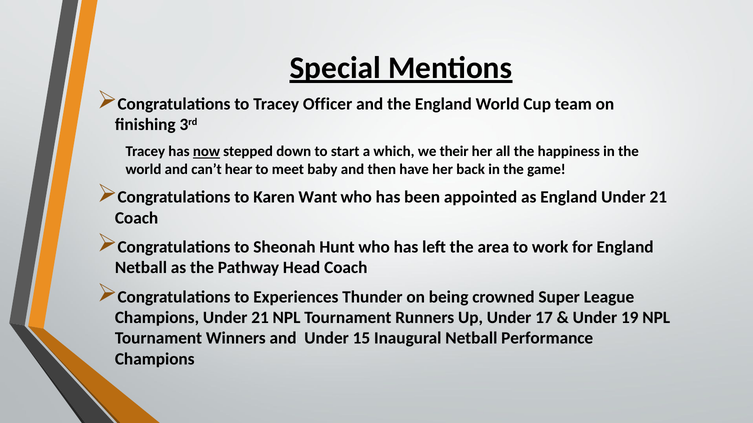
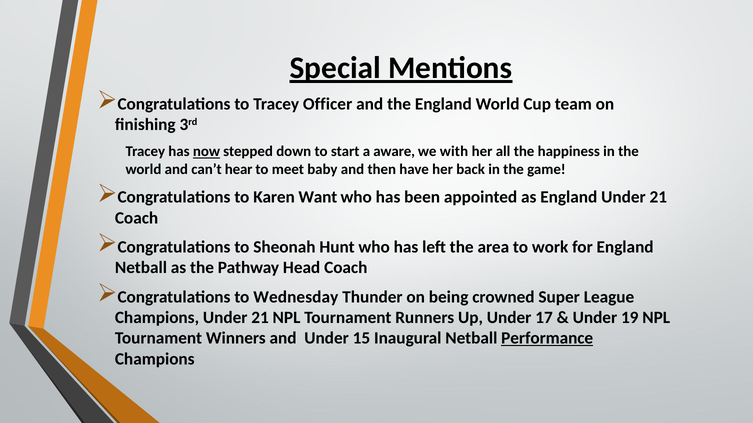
which: which -> aware
their: their -> with
Experiences: Experiences -> Wednesday
Performance underline: none -> present
